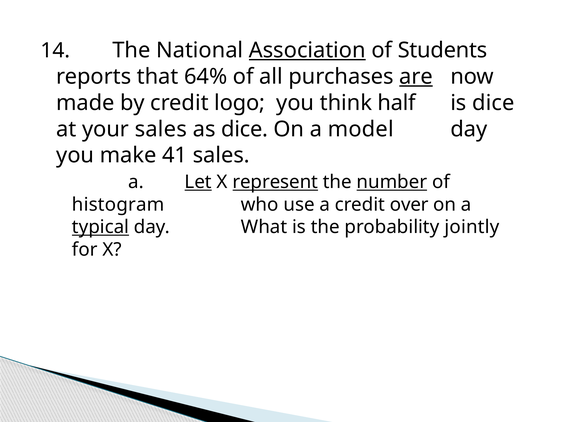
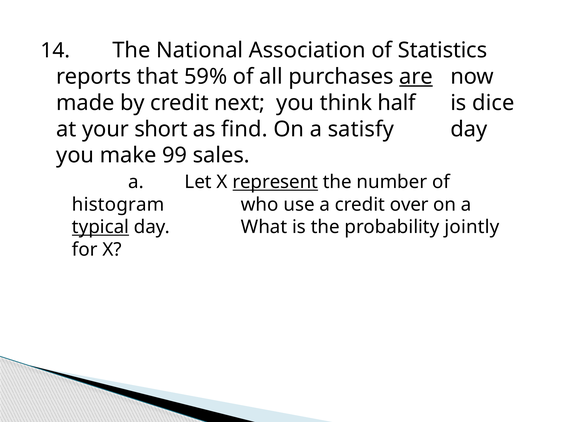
Association underline: present -> none
Students: Students -> Statistics
64%: 64% -> 59%
logo: logo -> next
your sales: sales -> short
as dice: dice -> find
model: model -> satisfy
41: 41 -> 99
Let underline: present -> none
number underline: present -> none
